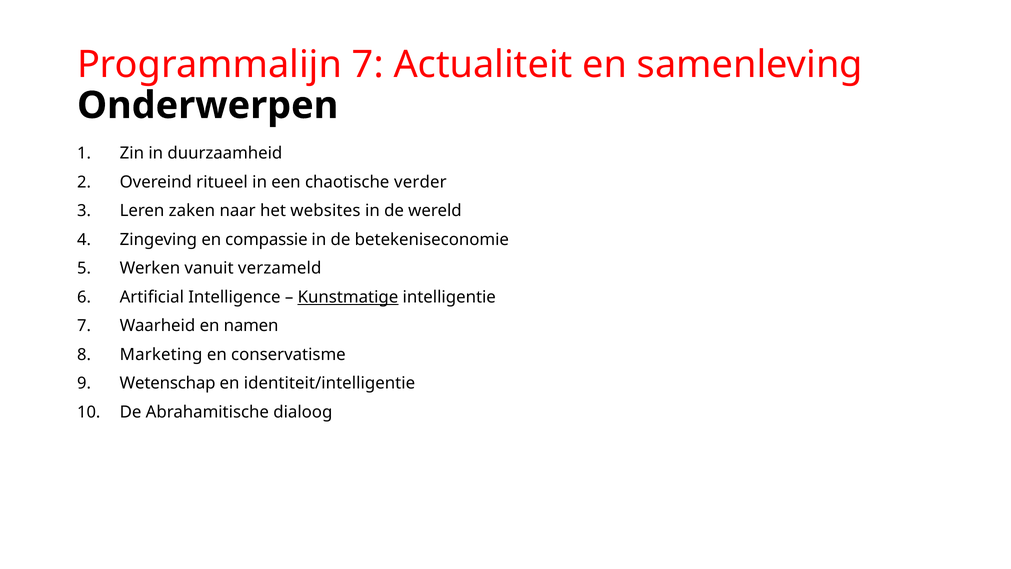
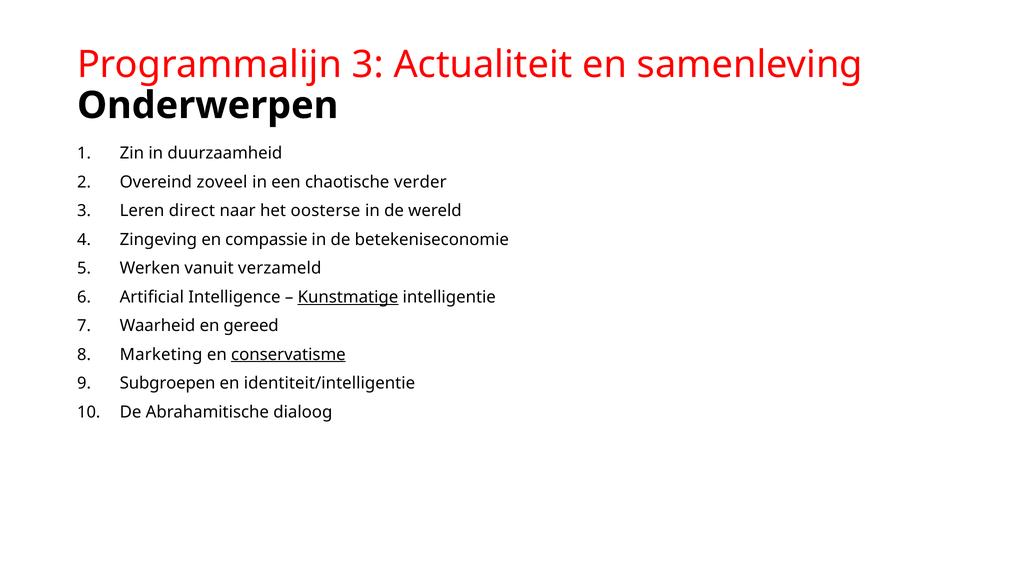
Programmalijn 7: 7 -> 3
ritueel: ritueel -> zoveel
zaken: zaken -> direct
websites: websites -> oosterse
namen: namen -> gereed
conservatisme underline: none -> present
Wetenschap: Wetenschap -> Subgroepen
